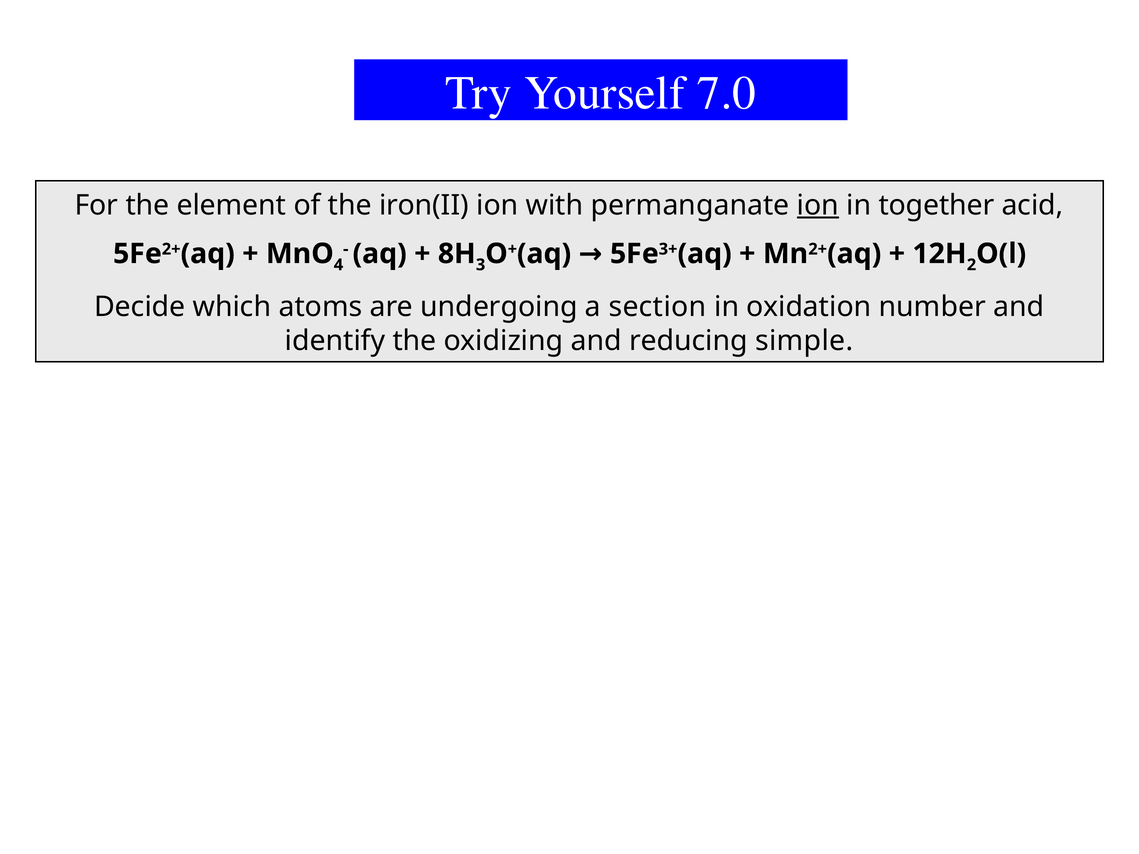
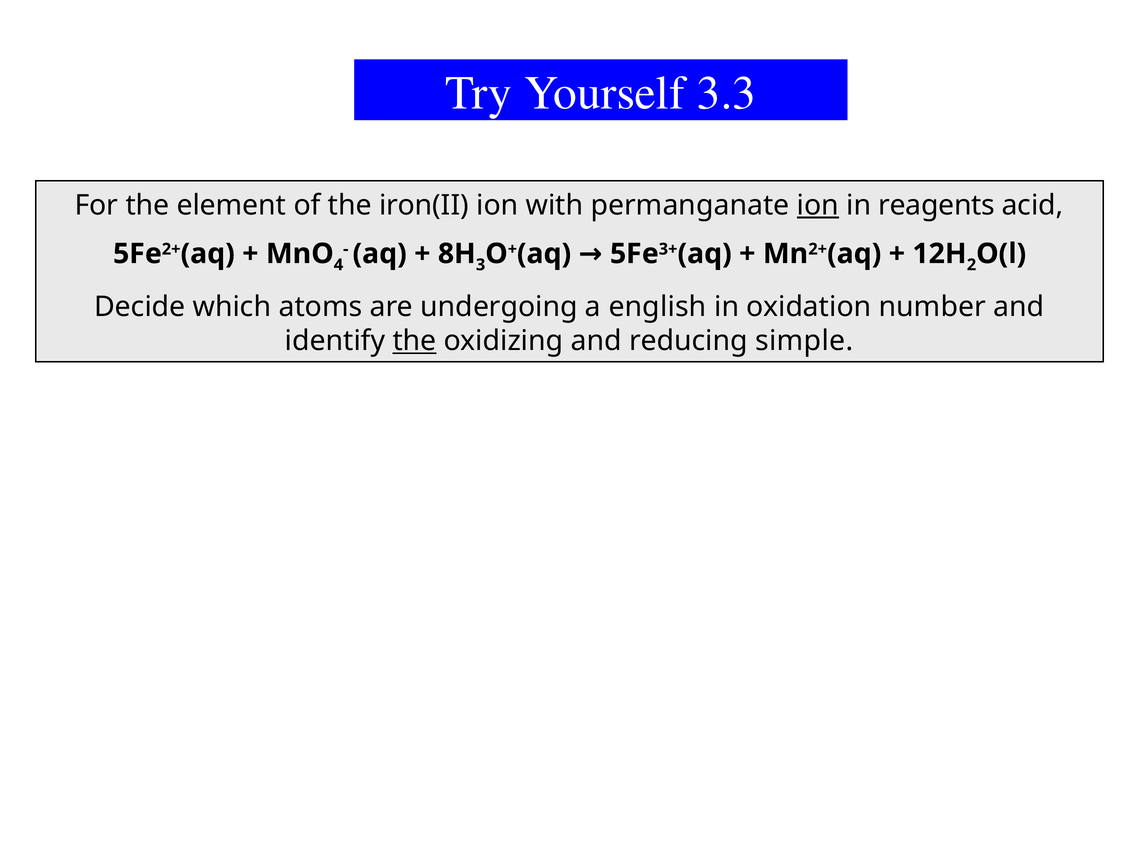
7.0: 7.0 -> 3.3
together: together -> reagents
section: section -> english
the at (415, 341) underline: none -> present
